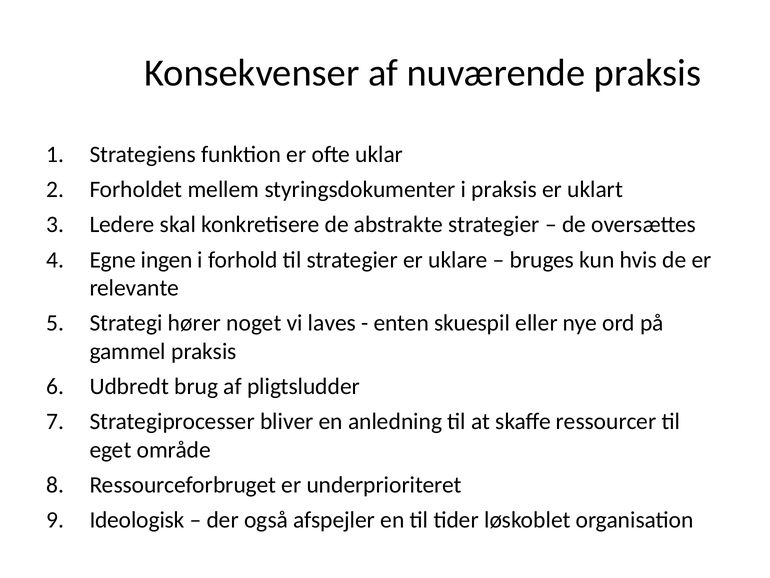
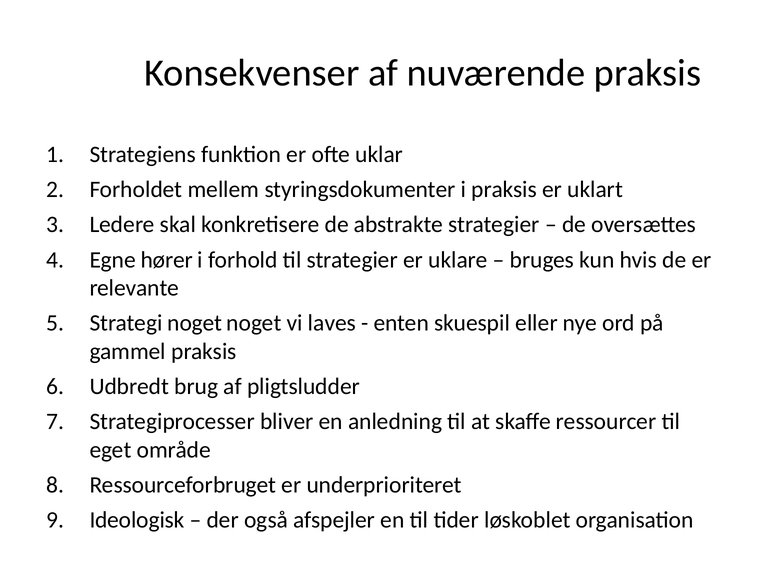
ingen: ingen -> hører
Strategi hører: hører -> noget
